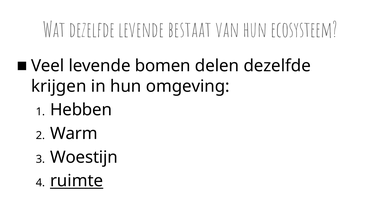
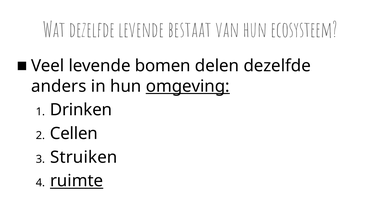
krijgen: krijgen -> anders
omgeving underline: none -> present
Hebben: Hebben -> Drinken
Warm: Warm -> Cellen
Woestijn: Woestijn -> Struiken
